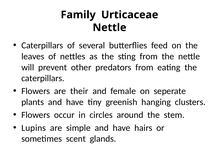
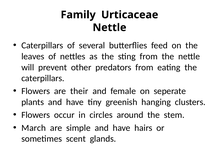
Lupins: Lupins -> March
